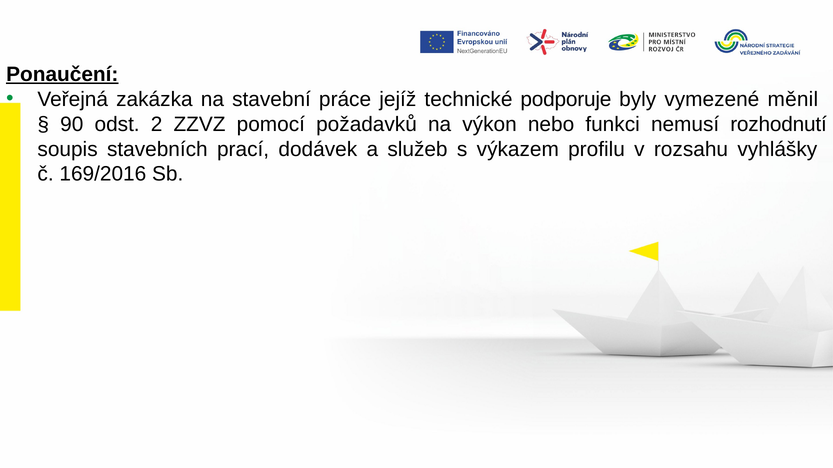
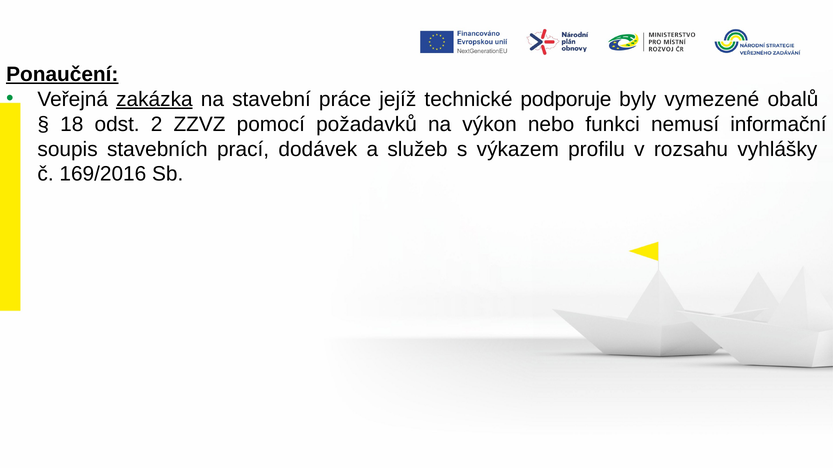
zakázka underline: none -> present
měnil: měnil -> obalů
90: 90 -> 18
rozhodnutí: rozhodnutí -> informační
